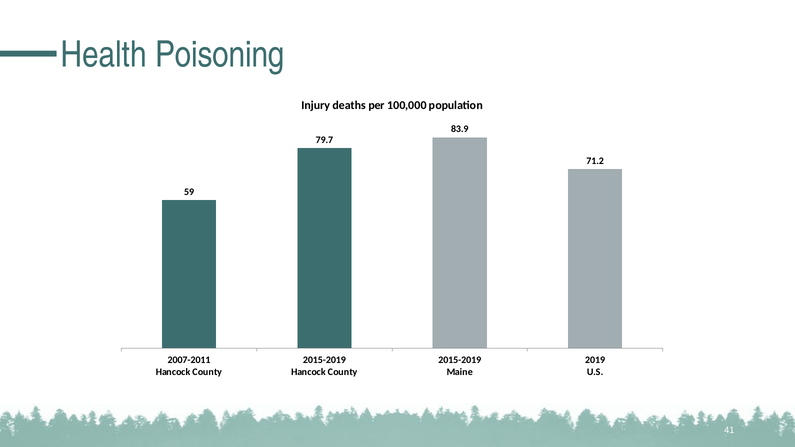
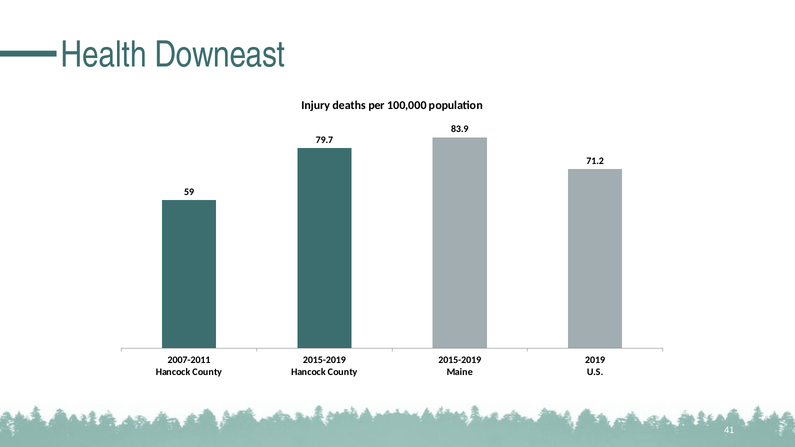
Poisoning: Poisoning -> Downeast
